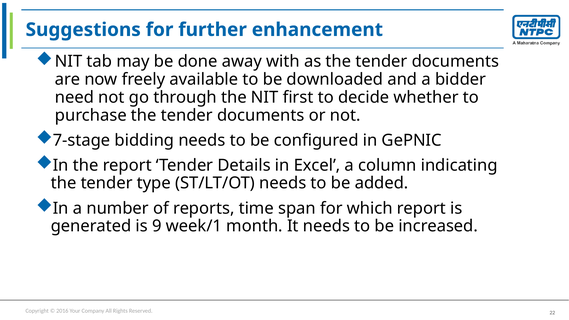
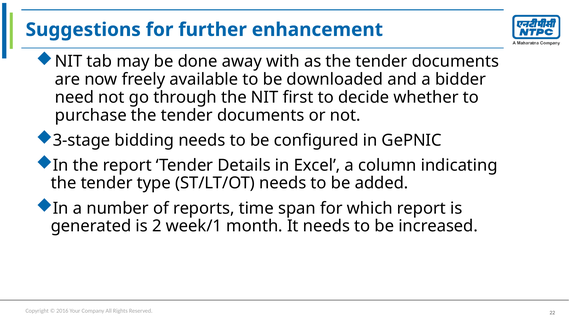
7-stage: 7-stage -> 3-stage
9: 9 -> 2
